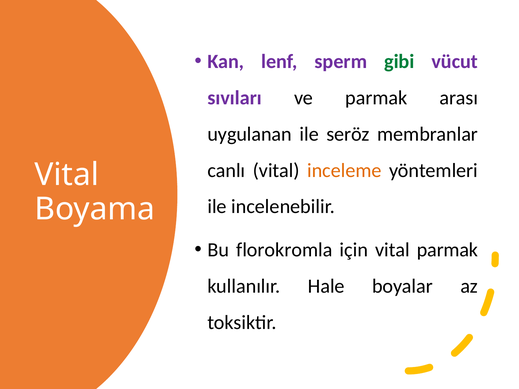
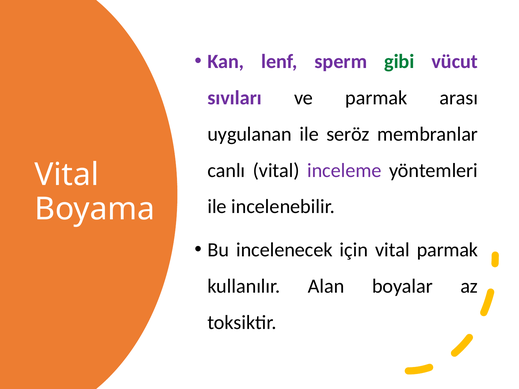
inceleme colour: orange -> purple
florokromla: florokromla -> incelenecek
Hale: Hale -> Alan
